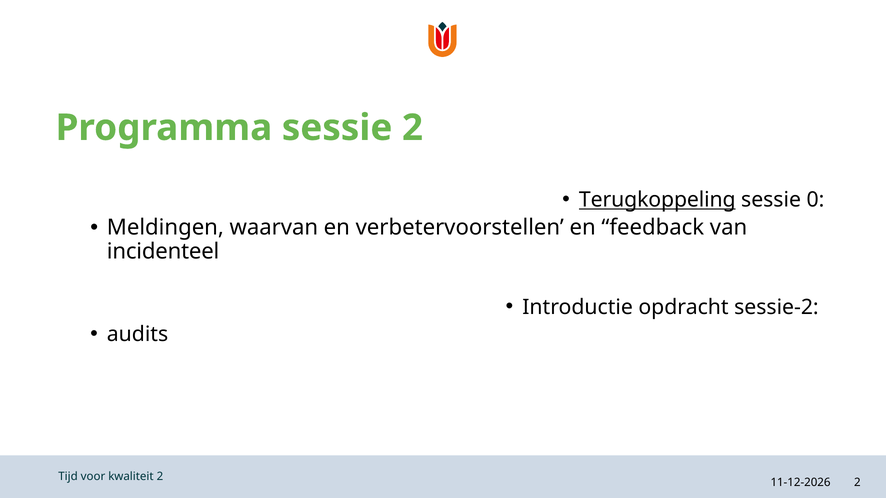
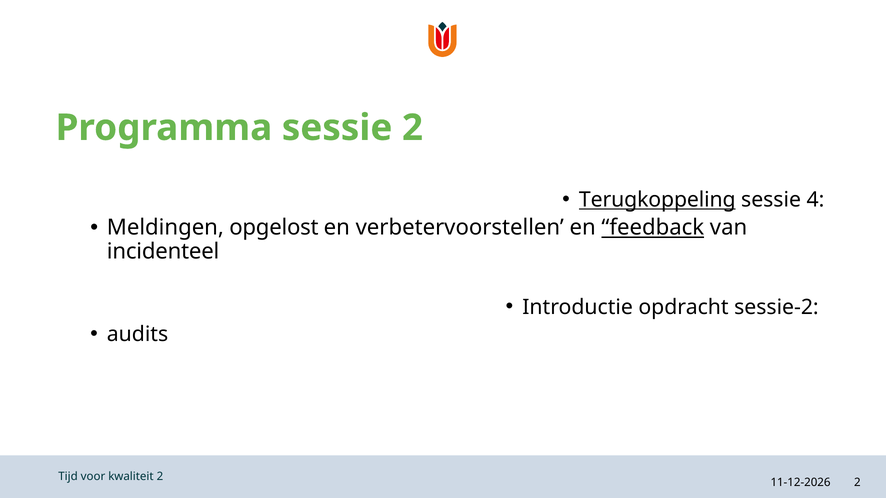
0: 0 -> 4
waarvan: waarvan -> opgelost
feedback underline: none -> present
